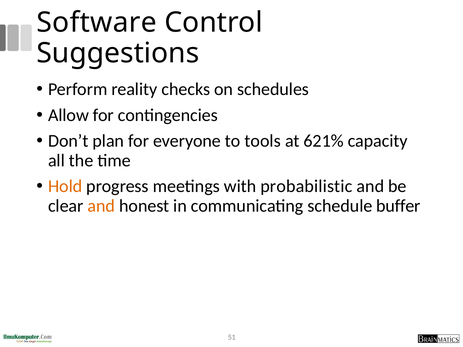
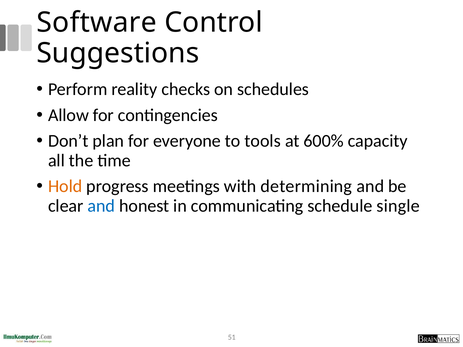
621%: 621% -> 600%
probabilistic: probabilistic -> determining
and at (101, 206) colour: orange -> blue
buffer: buffer -> single
